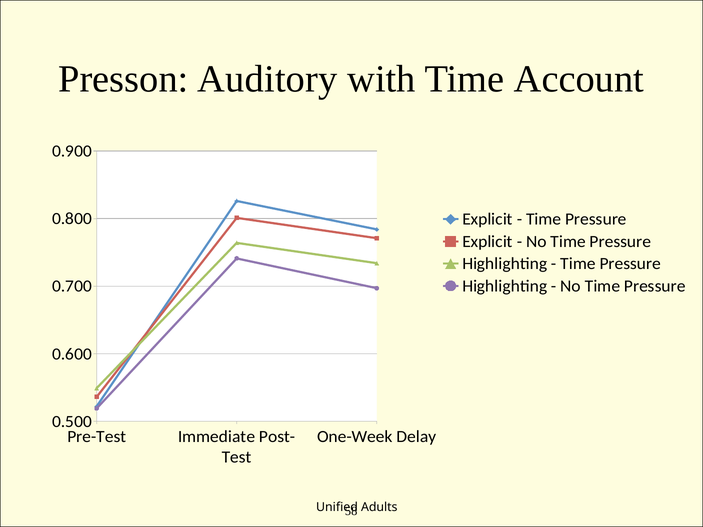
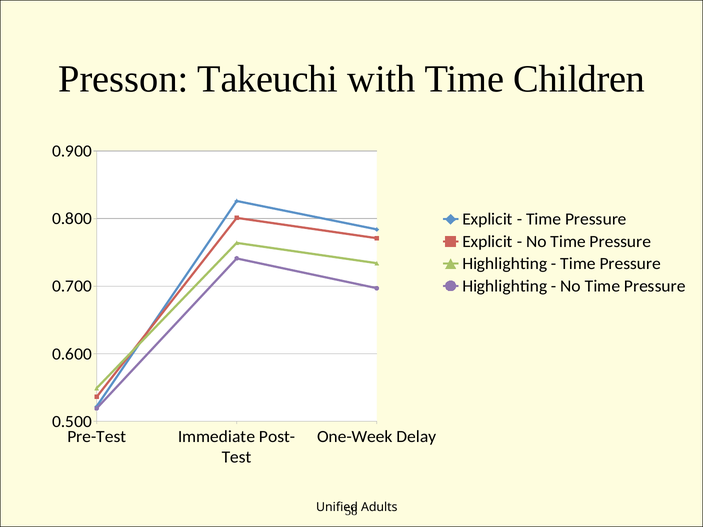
Auditory: Auditory -> Takeuchi
Account: Account -> Children
